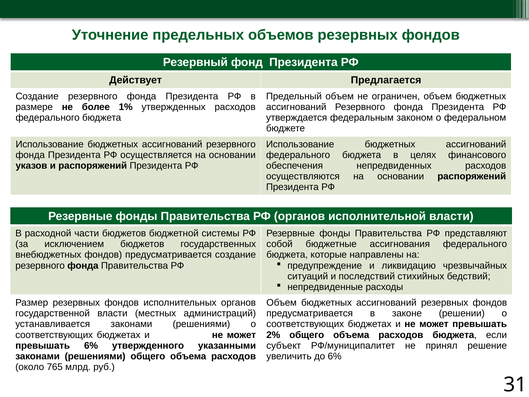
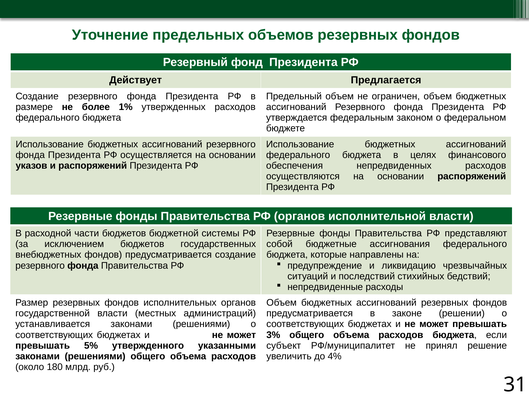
2%: 2% -> 3%
превышать 6%: 6% -> 5%
до 6%: 6% -> 4%
765: 765 -> 180
